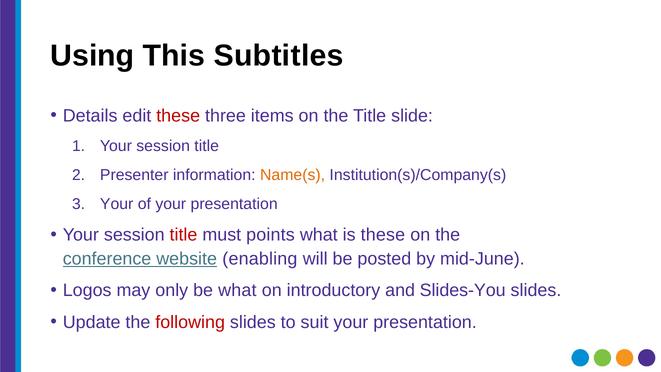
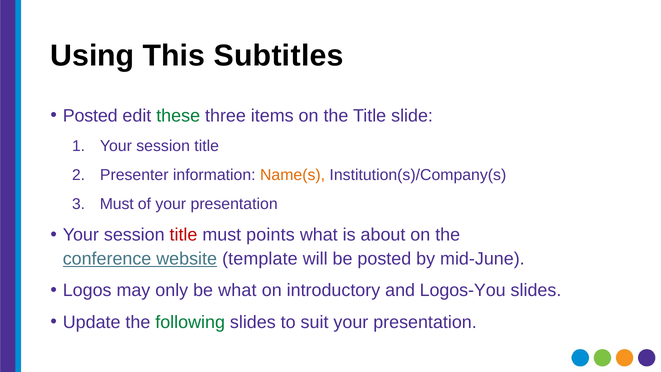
Details at (90, 116): Details -> Posted
these at (178, 116) colour: red -> green
Your at (117, 204): Your -> Must
is these: these -> about
enabling: enabling -> template
Slides-You: Slides-You -> Logos-You
following colour: red -> green
